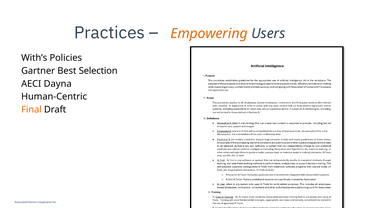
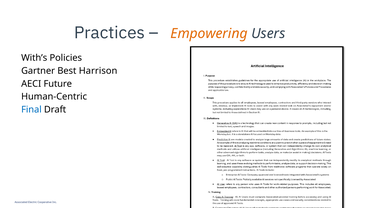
Selection: Selection -> Harrison
Dayna: Dayna -> Future
Final colour: orange -> blue
